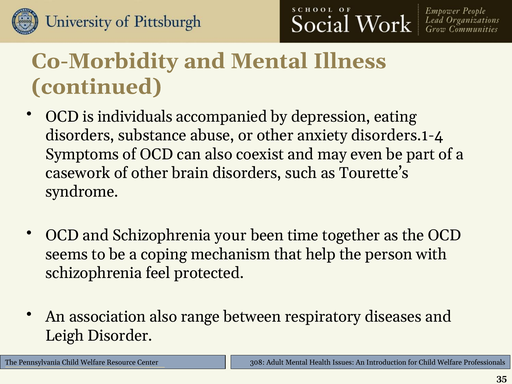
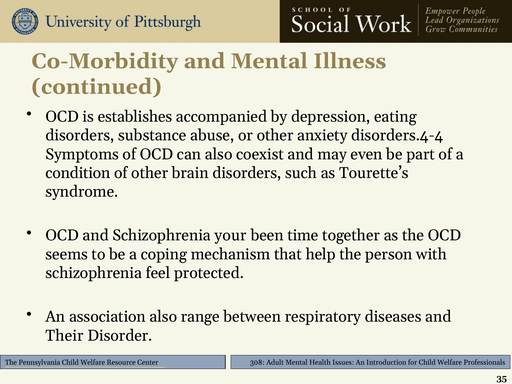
individuals: individuals -> establishes
disorders.1-4: disorders.1-4 -> disorders.4-4
casework: casework -> condition
Leigh: Leigh -> Their
